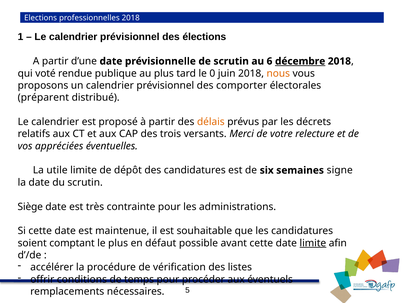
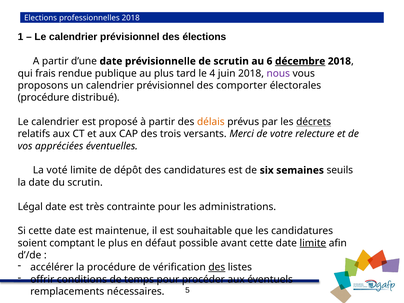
voté: voté -> frais
0: 0 -> 4
nous colour: orange -> purple
préparent at (43, 98): préparent -> procédure
décrets underline: none -> present
utile: utile -> voté
signe: signe -> seuils
Siège: Siège -> Légal
des at (217, 267) underline: none -> present
